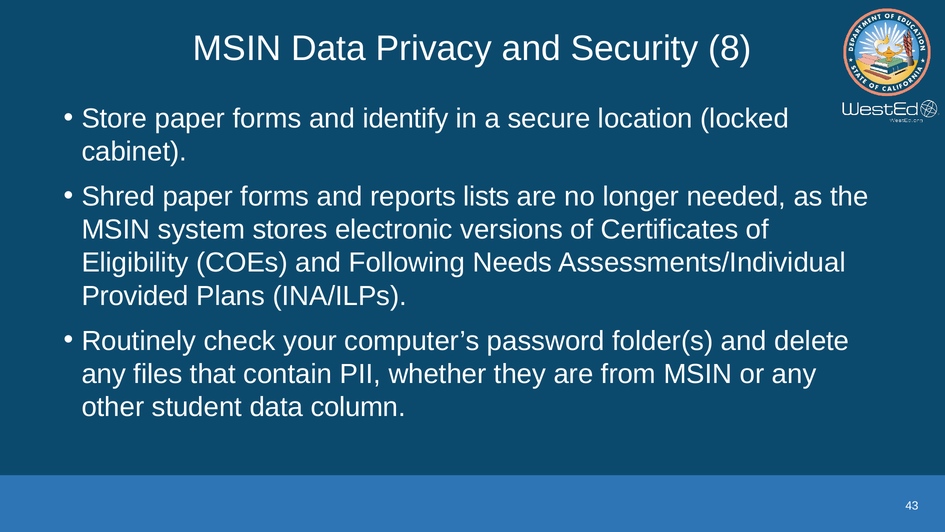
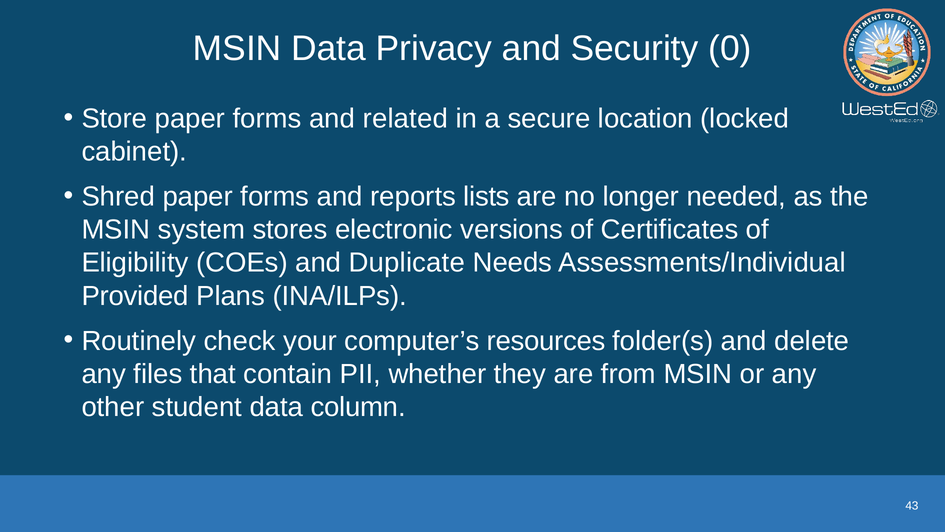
8: 8 -> 0
identify: identify -> related
Following: Following -> Duplicate
password: password -> resources
